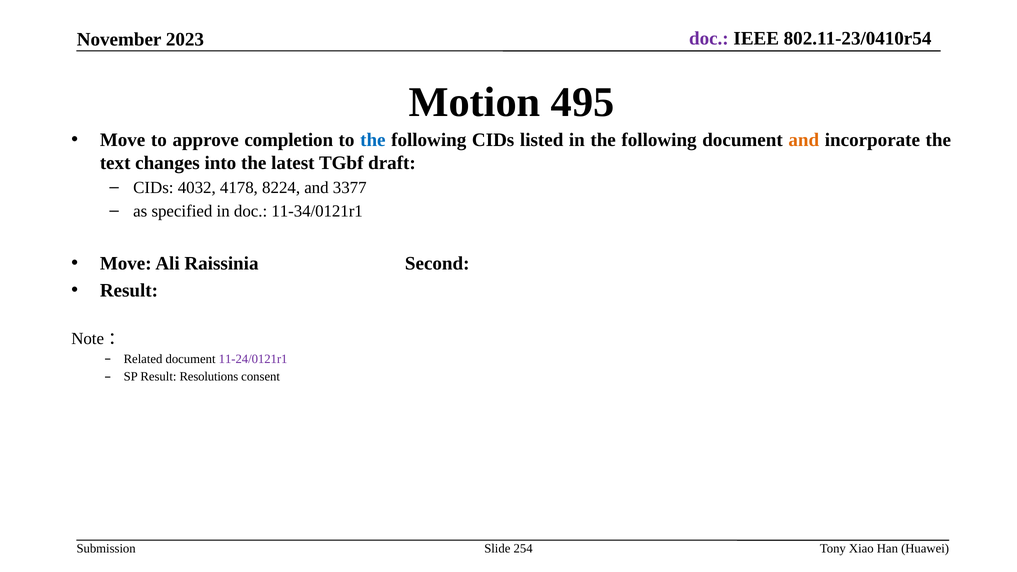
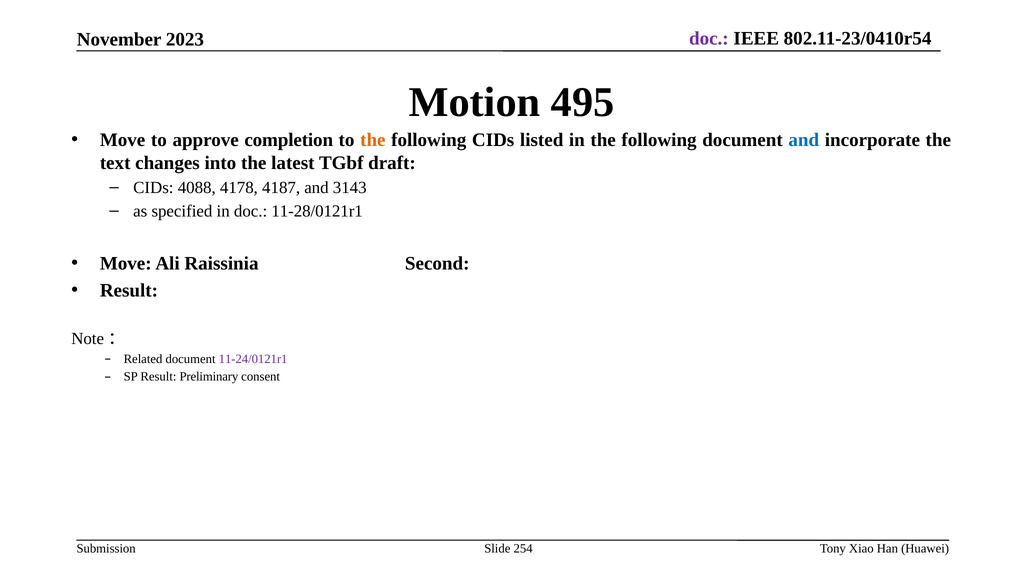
the at (373, 140) colour: blue -> orange
and at (804, 140) colour: orange -> blue
4032: 4032 -> 4088
8224: 8224 -> 4187
3377: 3377 -> 3143
11-34/0121r1: 11-34/0121r1 -> 11-28/0121r1
Resolutions: Resolutions -> Preliminary
